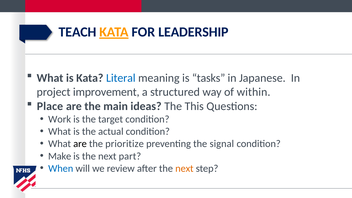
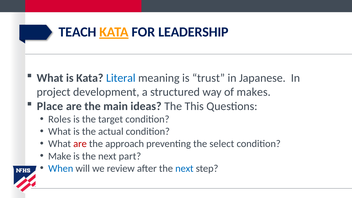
tasks: tasks -> trust
improvement: improvement -> development
within: within -> makes
Work: Work -> Roles
are at (80, 144) colour: black -> red
prioritize: prioritize -> approach
signal: signal -> select
next at (184, 168) colour: orange -> blue
